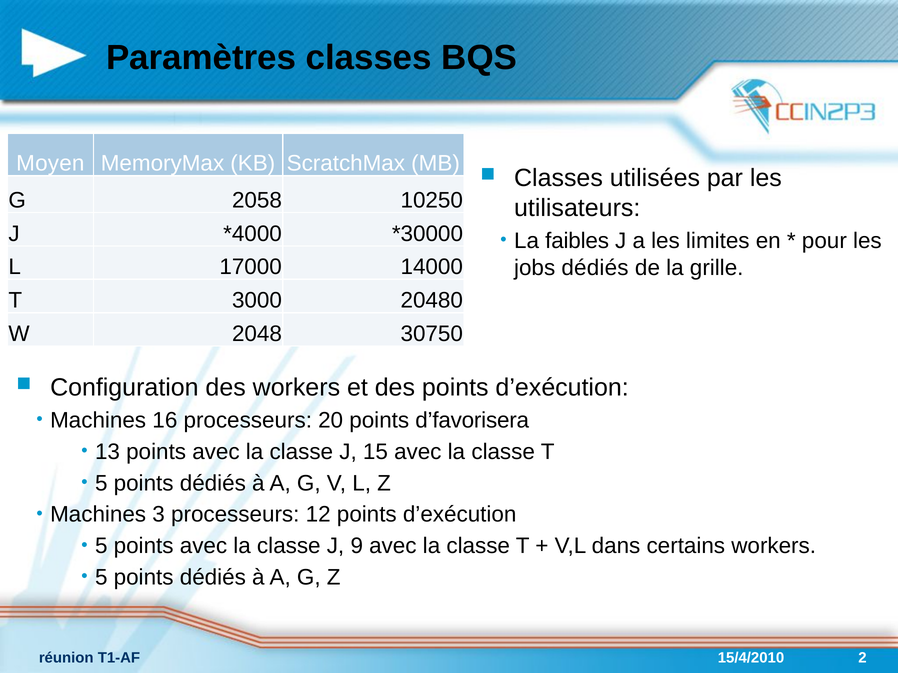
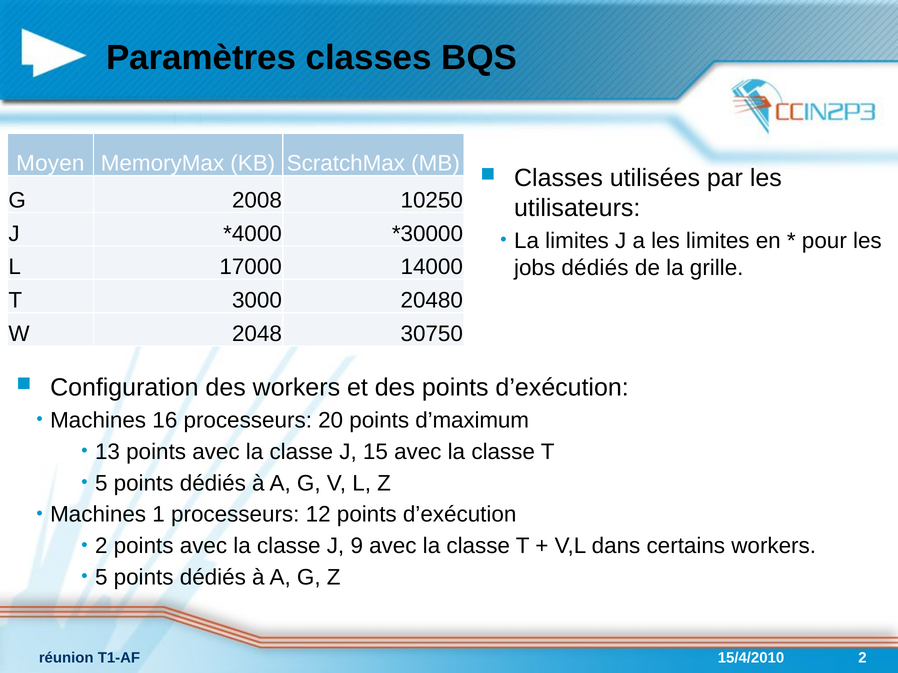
2058: 2058 -> 2008
La faibles: faibles -> limites
d’favorisera: d’favorisera -> d’maximum
3: 3 -> 1
5 at (101, 546): 5 -> 2
